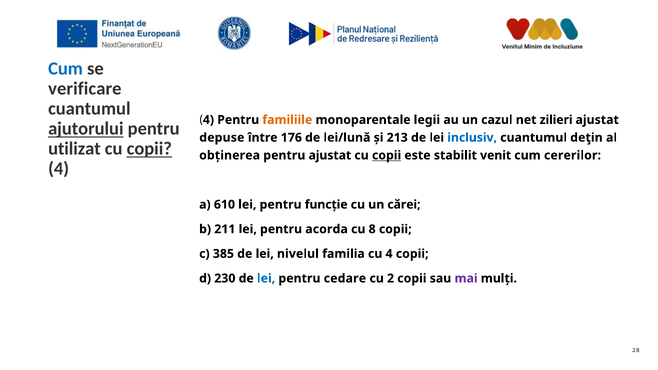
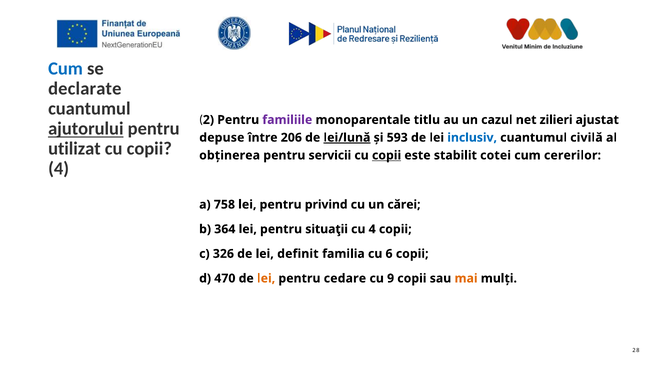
verificare: verificare -> declarate
4 at (208, 120): 4 -> 2
familiile colour: orange -> purple
legii: legii -> titlu
176: 176 -> 206
lei/lună underline: none -> present
213: 213 -> 593
deţin: deţin -> civilă
copii at (149, 149) underline: present -> none
pentru ajustat: ajustat -> servicii
venit: venit -> cotei
610: 610 -> 758
funcție: funcție -> privind
211: 211 -> 364
acorda: acorda -> situaţii
cu 8: 8 -> 4
385: 385 -> 326
nivelul: nivelul -> definit
cu 4: 4 -> 6
230: 230 -> 470
lei at (266, 278) colour: blue -> orange
2: 2 -> 9
mai colour: purple -> orange
